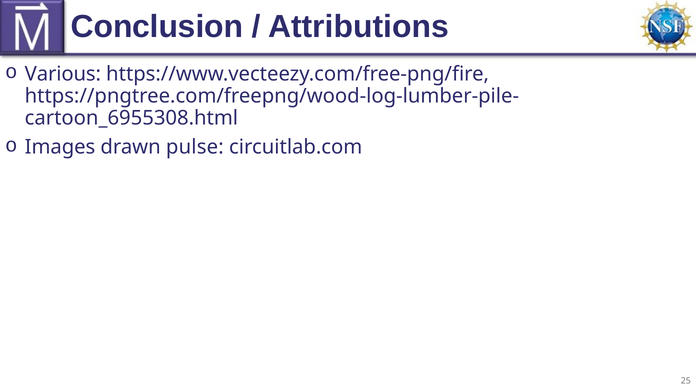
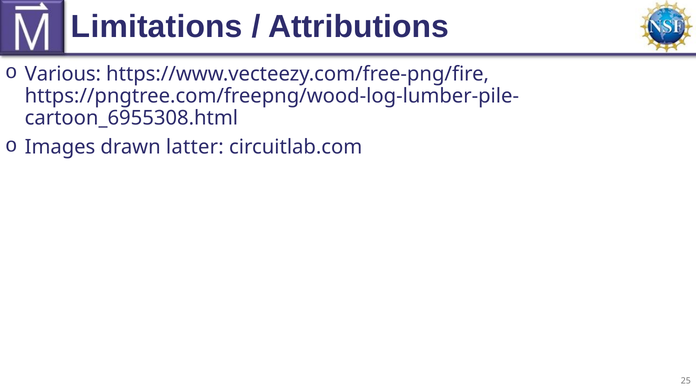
Conclusion: Conclusion -> Limitations
pulse: pulse -> latter
